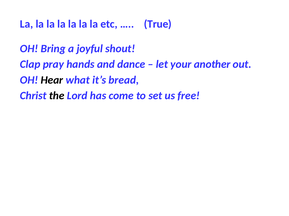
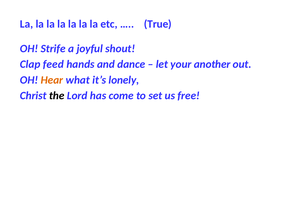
Bring: Bring -> Strife
pray: pray -> feed
Hear colour: black -> orange
bread: bread -> lonely
